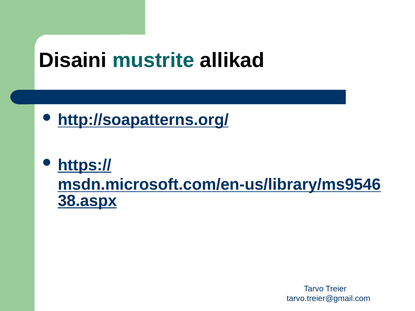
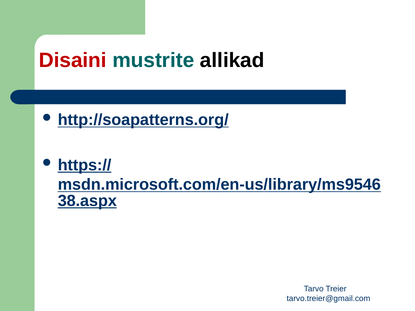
Disaini colour: black -> red
